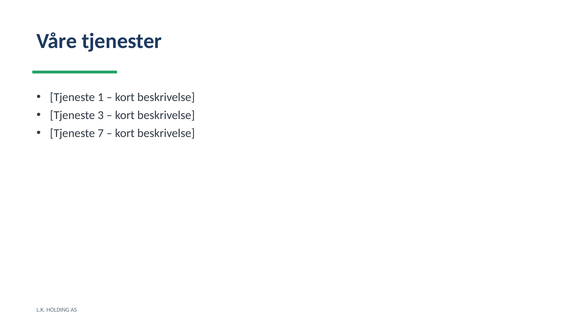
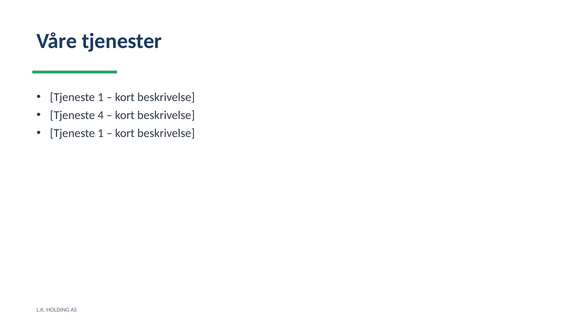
3: 3 -> 4
7 at (101, 133): 7 -> 1
